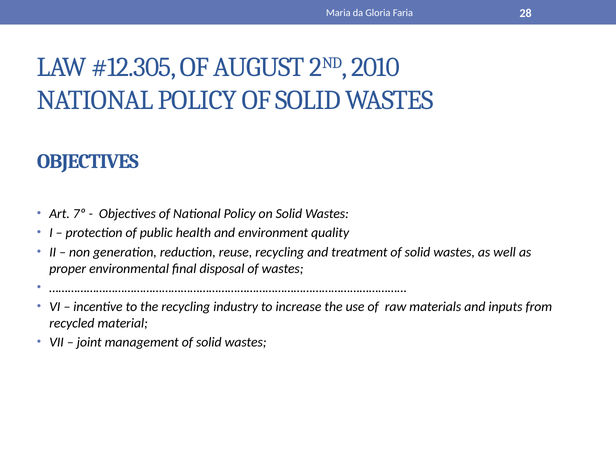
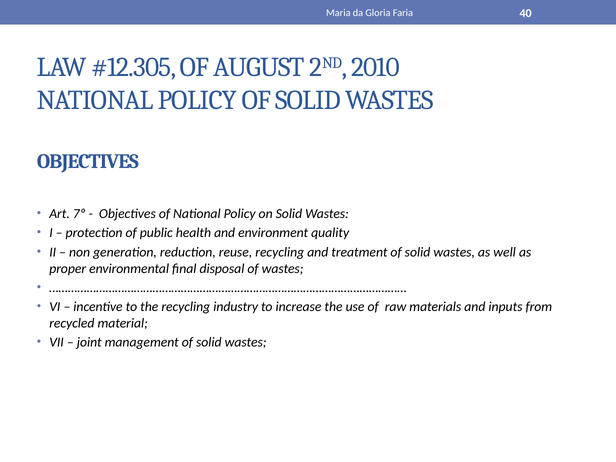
28: 28 -> 40
